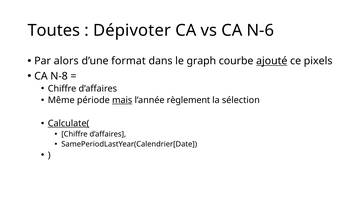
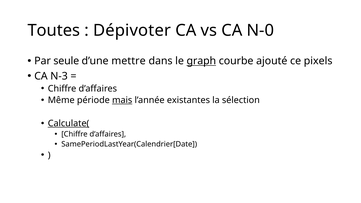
N-6: N-6 -> N-0
alors: alors -> seule
format: format -> mettre
graph underline: none -> present
ajouté underline: present -> none
N-8: N-8 -> N-3
règlement: règlement -> existantes
